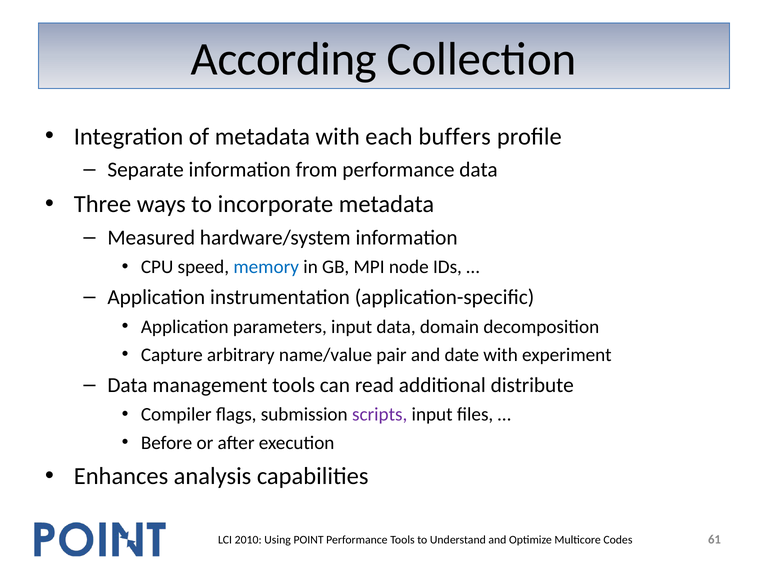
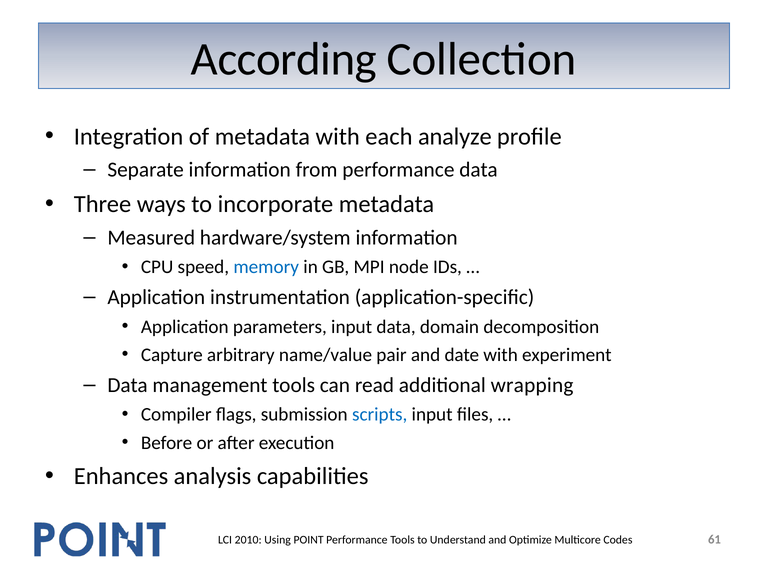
buffers: buffers -> analyze
distribute: distribute -> wrapping
scripts colour: purple -> blue
